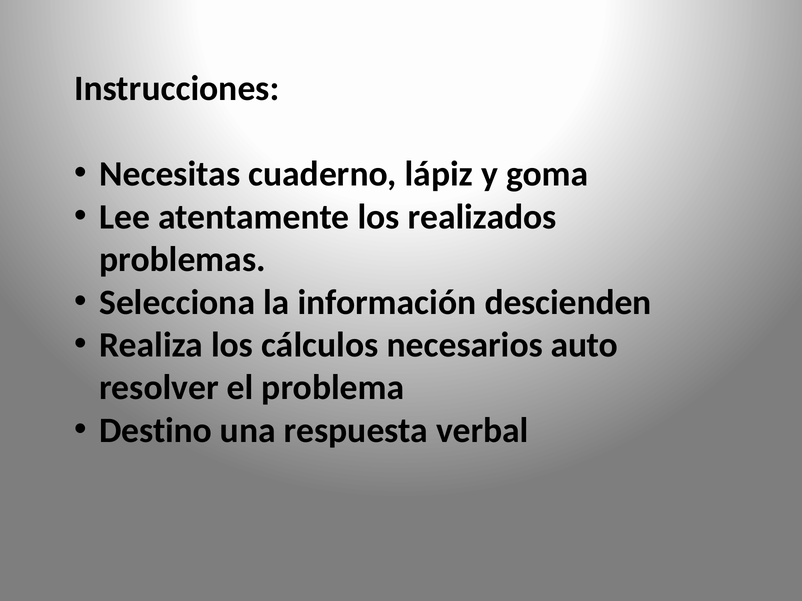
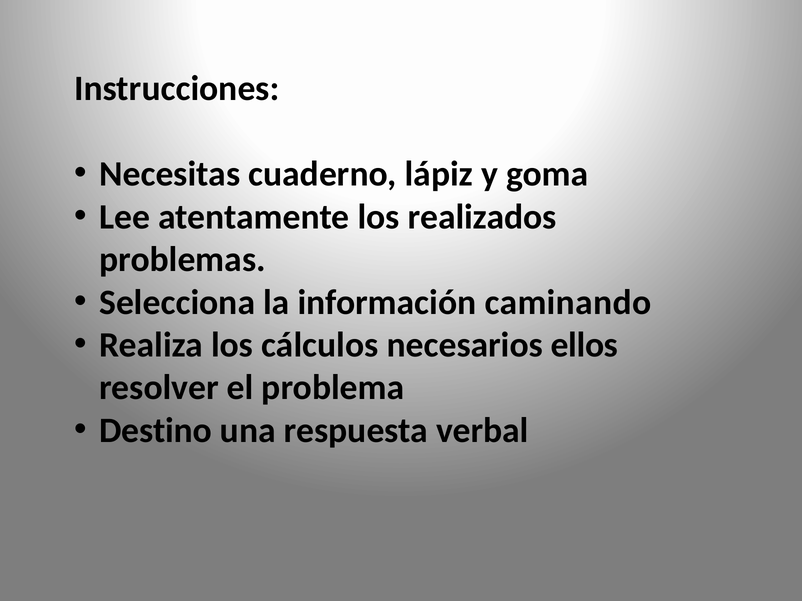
descienden: descienden -> caminando
auto: auto -> ellos
